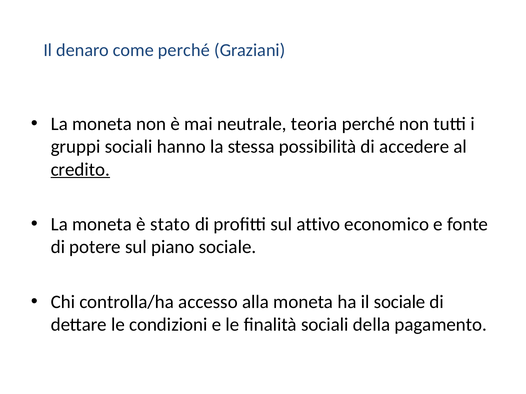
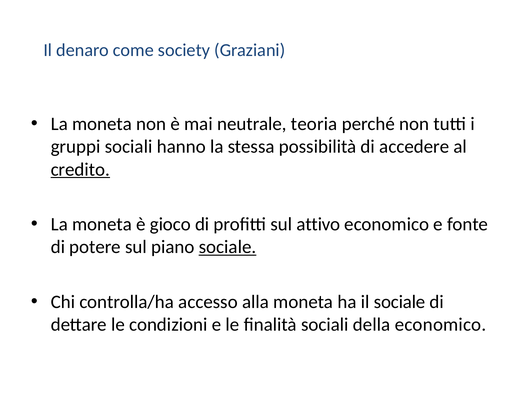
come perché: perché -> society
stato: stato -> gioco
sociale at (228, 247) underline: none -> present
della pagamento: pagamento -> economico
